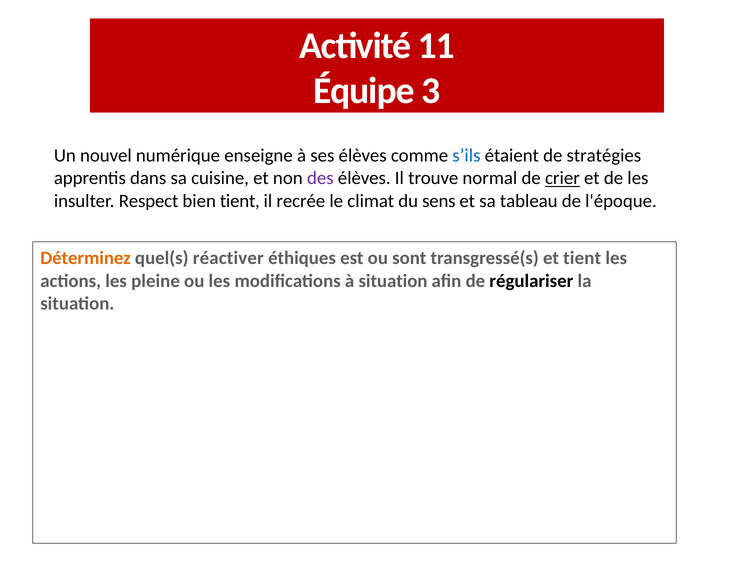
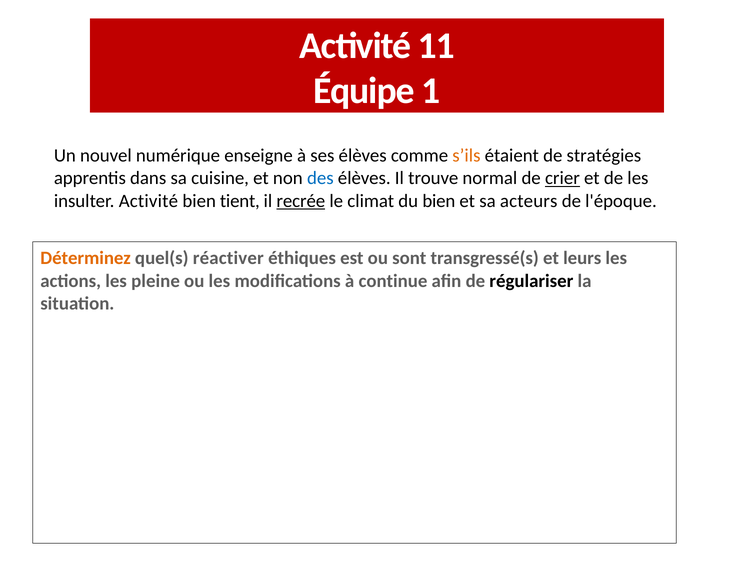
3: 3 -> 1
s’ils colour: blue -> orange
des colour: purple -> blue
insulter Respect: Respect -> Activité
recrée underline: none -> present
du sens: sens -> bien
tableau: tableau -> acteurs
et tient: tient -> leurs
à situation: situation -> continue
